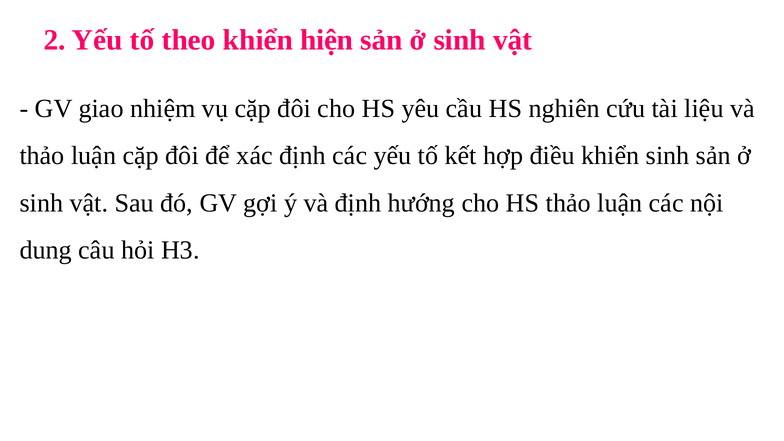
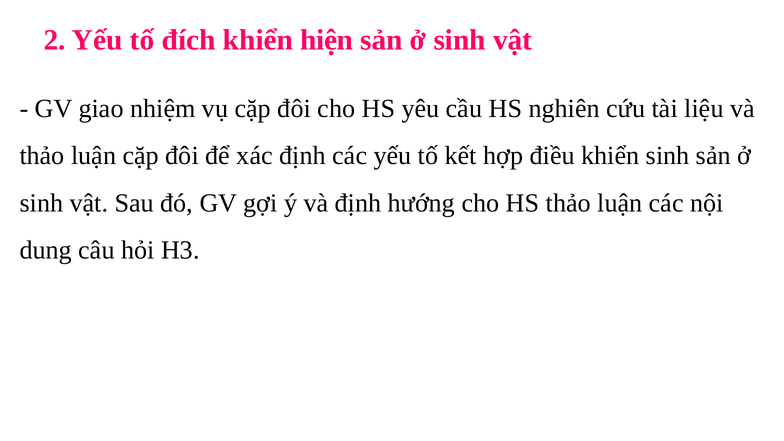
theo: theo -> đích
